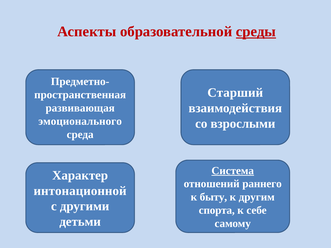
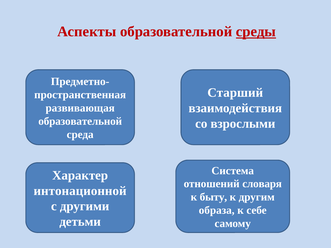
эмоционального at (80, 121): эмоционального -> образовательной
Система underline: present -> none
раннего: раннего -> словаря
спорта: спорта -> образа
